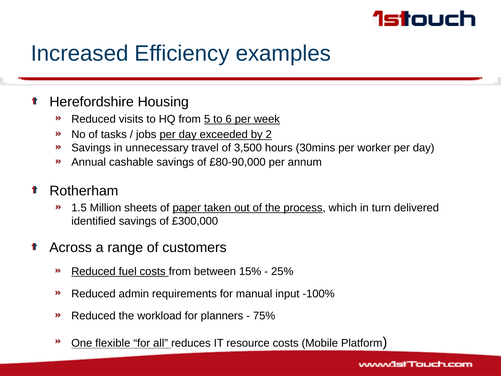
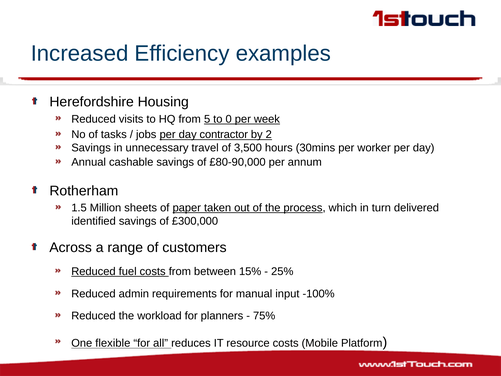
6: 6 -> 0
exceeded: exceeded -> contractor
